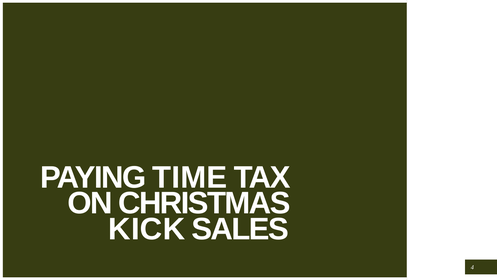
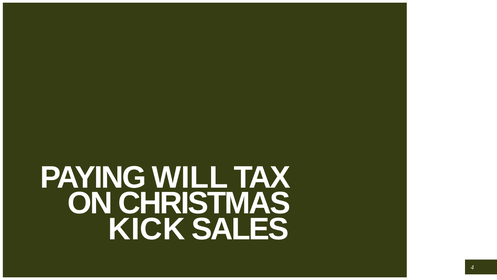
TIME: TIME -> WILL
